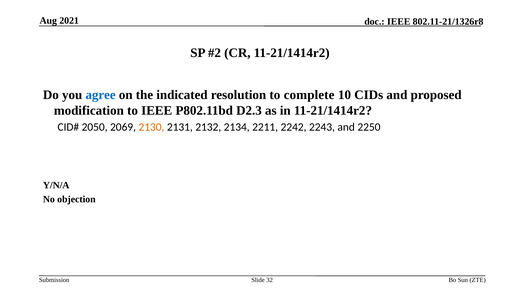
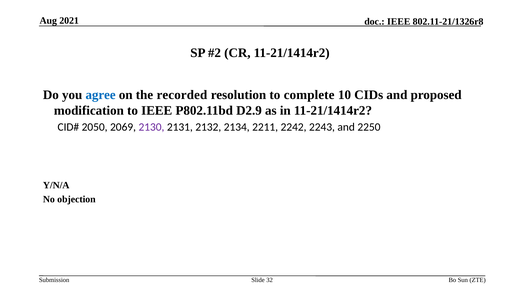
indicated: indicated -> recorded
D2.3: D2.3 -> D2.9
2130 colour: orange -> purple
